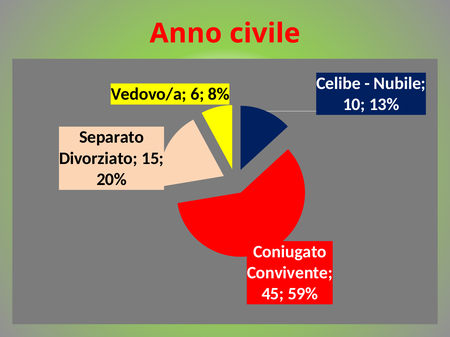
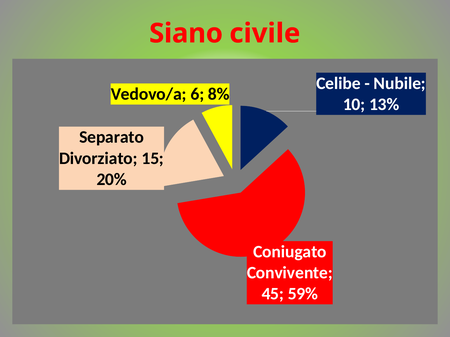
Anno: Anno -> Siano
